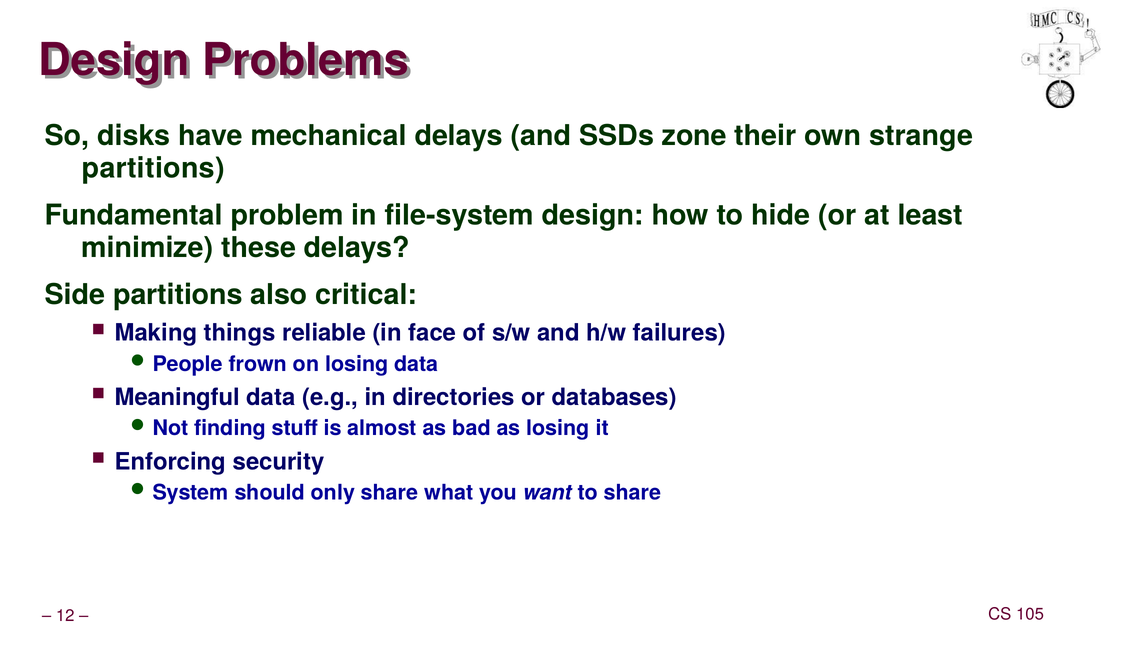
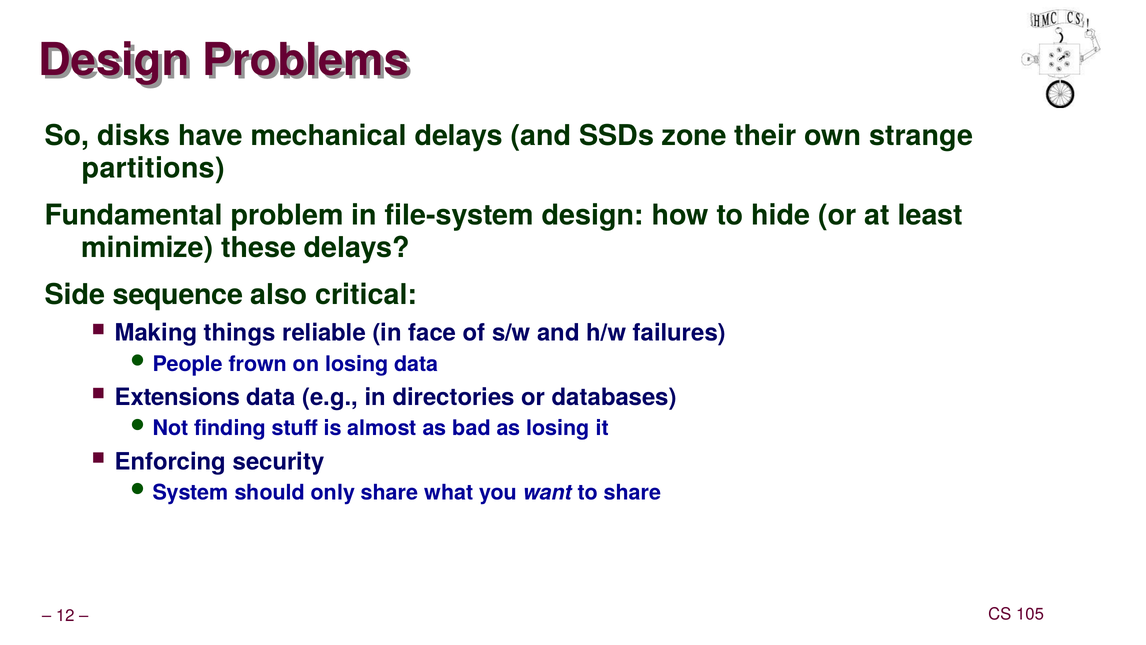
Side partitions: partitions -> sequence
Meaningful: Meaningful -> Extensions
